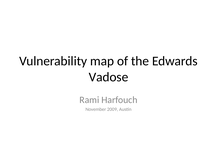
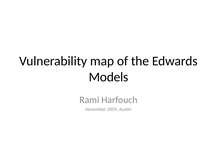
Vadose: Vadose -> Models
